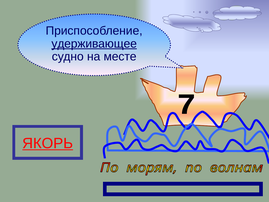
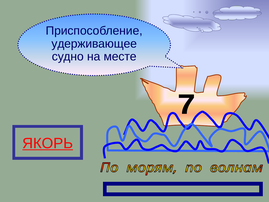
удерживающее underline: present -> none
